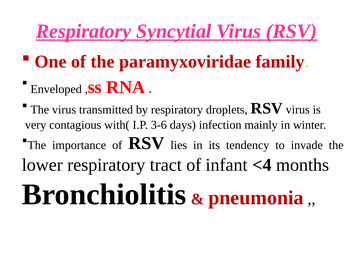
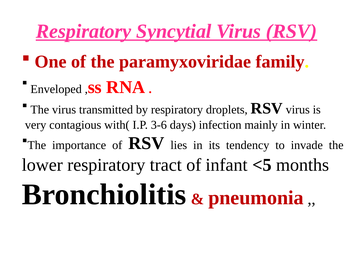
<4: <4 -> <5
